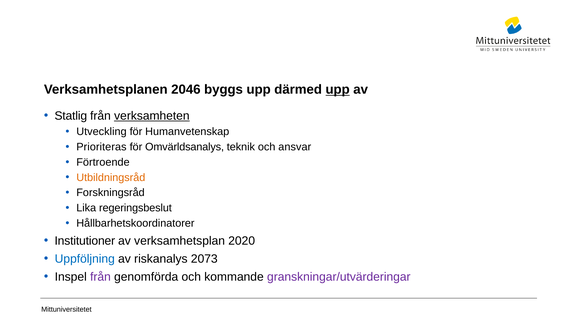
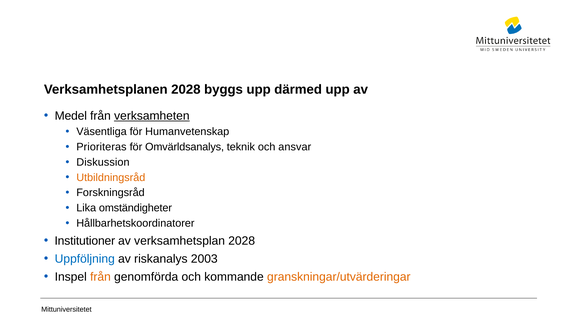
Verksamhetsplanen 2046: 2046 -> 2028
upp at (338, 90) underline: present -> none
Statlig: Statlig -> Medel
Utveckling: Utveckling -> Väsentliga
Förtroende: Förtroende -> Diskussion
regeringsbeslut: regeringsbeslut -> omständigheter
verksamhetsplan 2020: 2020 -> 2028
2073: 2073 -> 2003
från at (100, 277) colour: purple -> orange
granskningar/utvärderingar colour: purple -> orange
